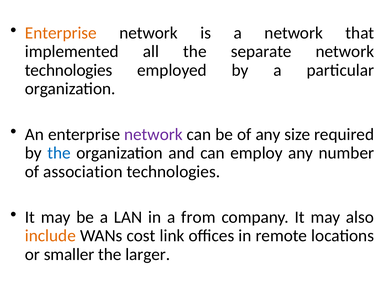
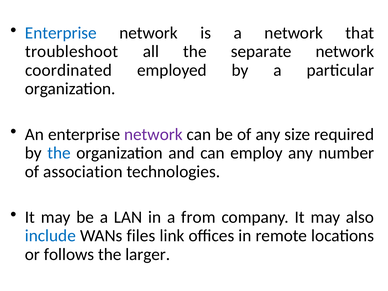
Enterprise at (61, 33) colour: orange -> blue
implemented: implemented -> troubleshoot
technologies at (69, 70): technologies -> coordinated
include colour: orange -> blue
cost: cost -> files
smaller: smaller -> follows
